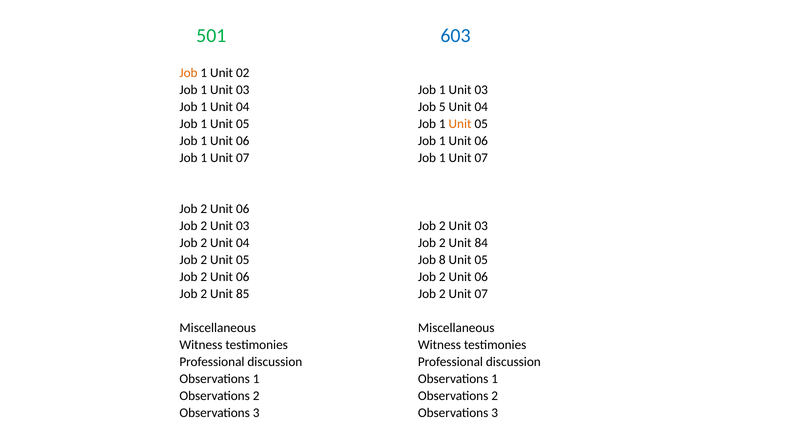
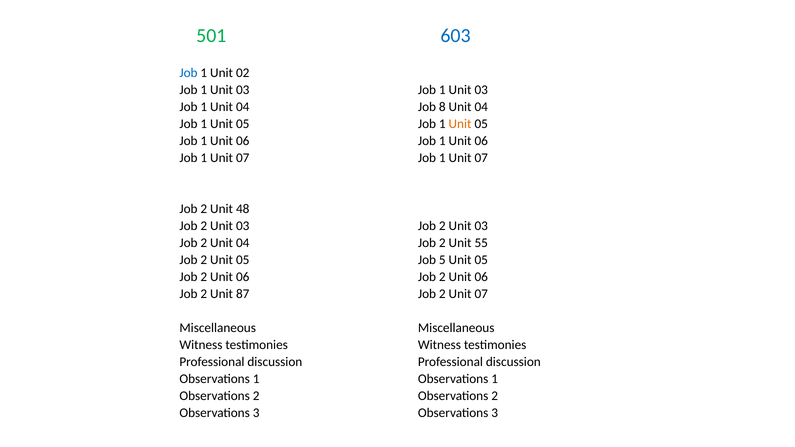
Job at (189, 73) colour: orange -> blue
5: 5 -> 8
06 at (243, 209): 06 -> 48
84: 84 -> 55
8: 8 -> 5
85: 85 -> 87
